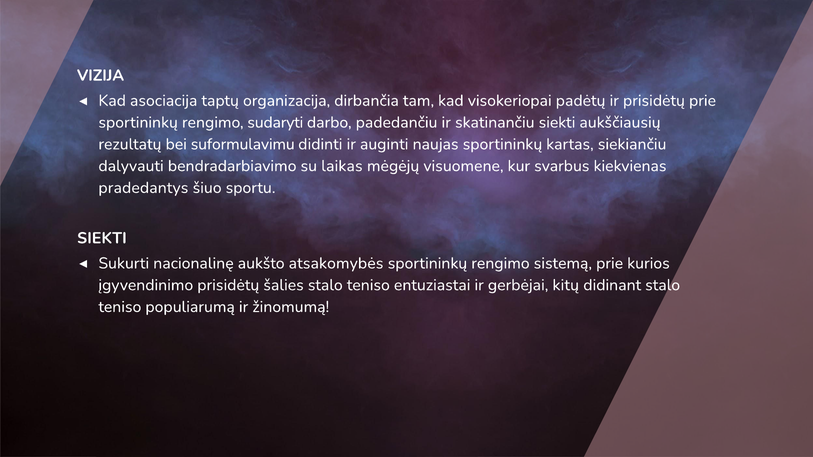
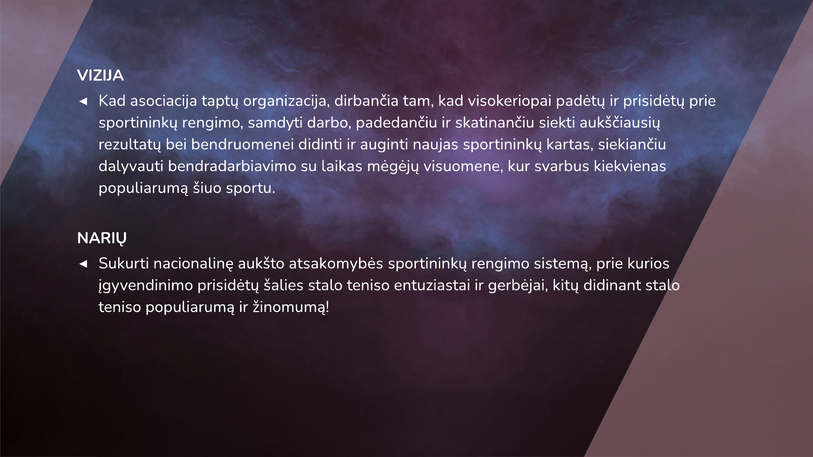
sudaryti: sudaryti -> samdyti
suformulavimu: suformulavimu -> bendruomenei
pradedantys at (143, 188): pradedantys -> populiarumą
SIEKTI at (102, 238): SIEKTI -> NARIŲ
